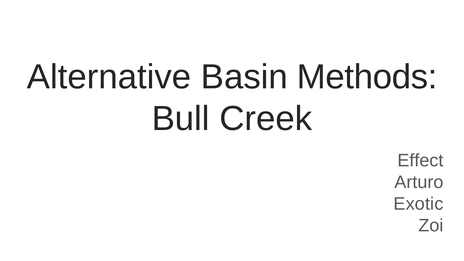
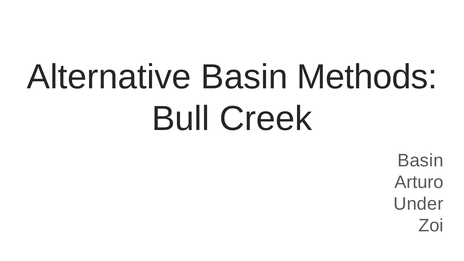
Effect at (421, 161): Effect -> Basin
Exotic: Exotic -> Under
